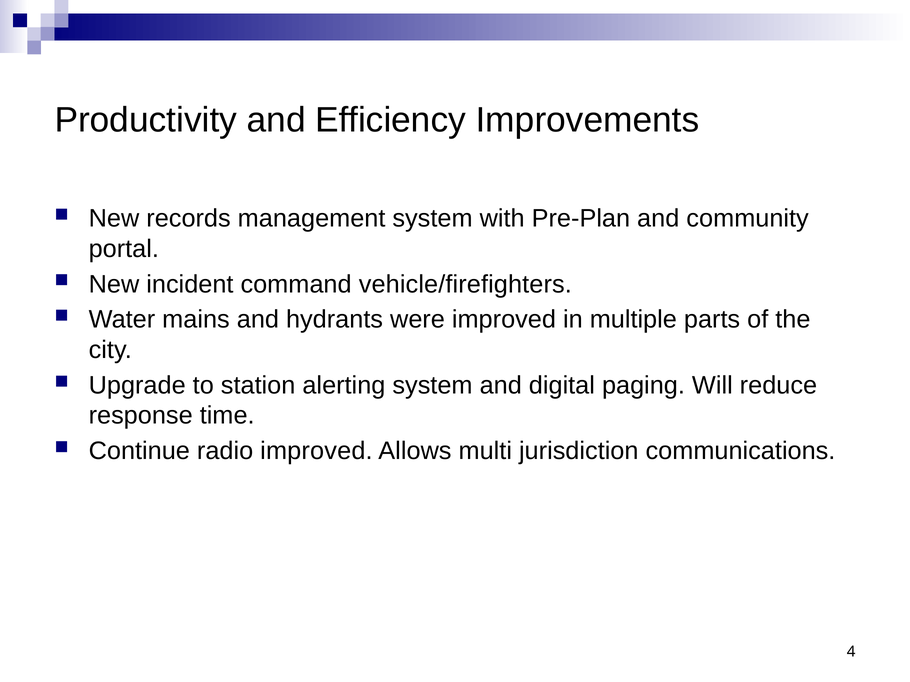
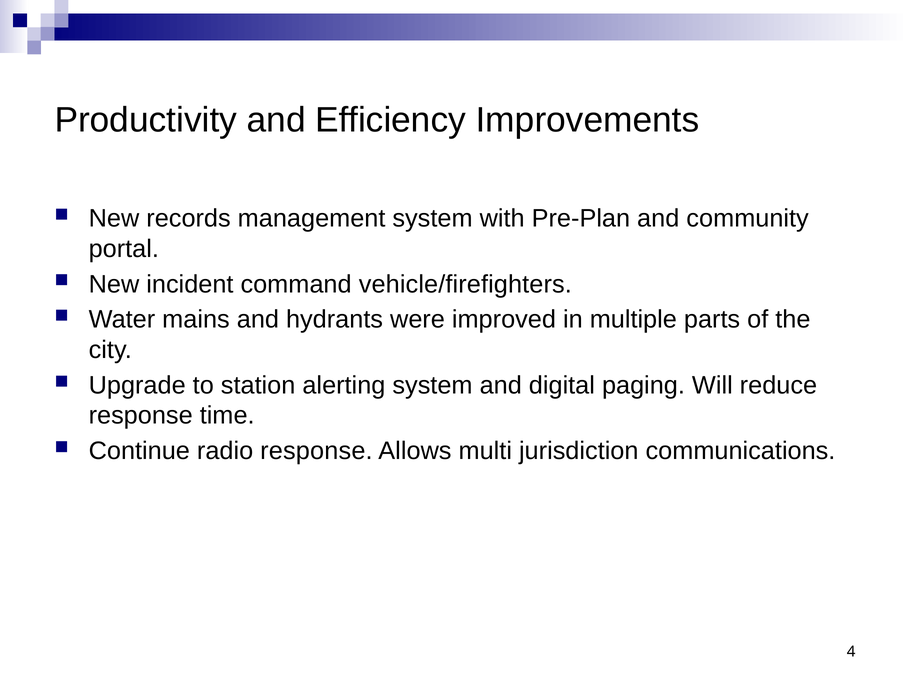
radio improved: improved -> response
